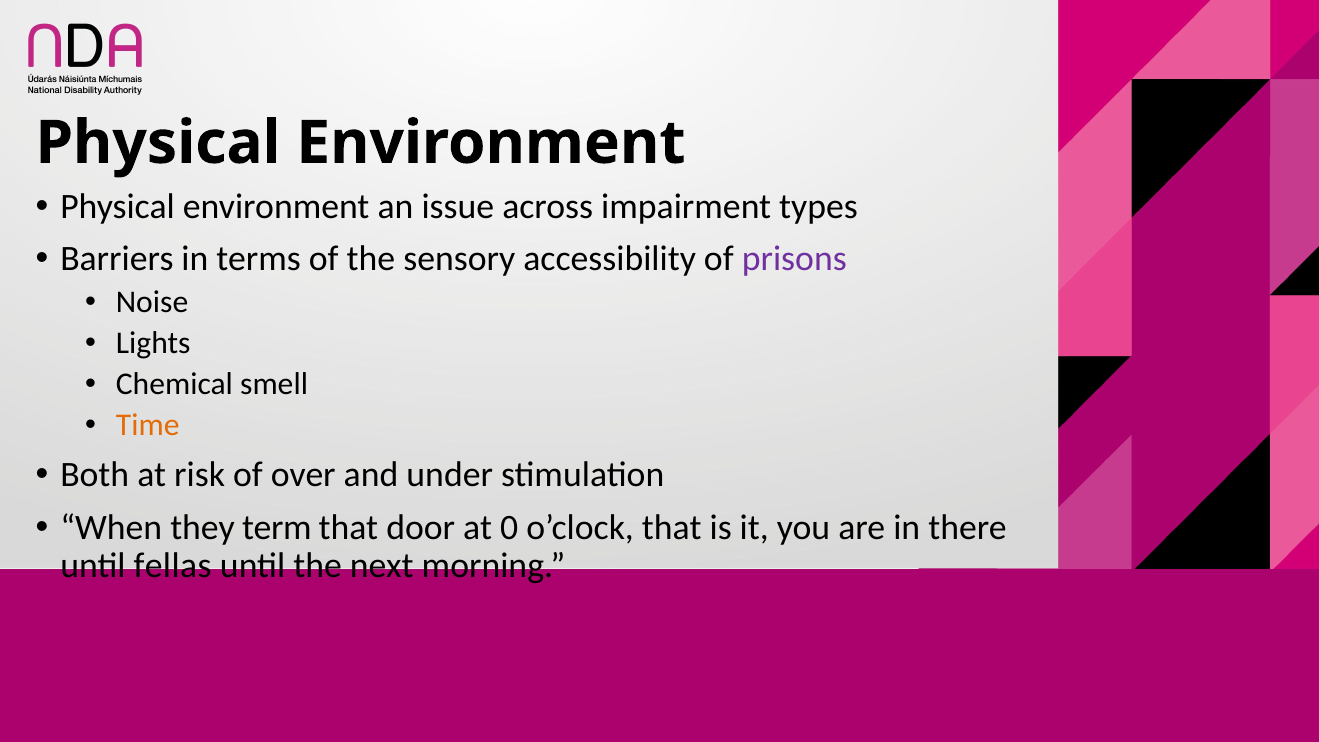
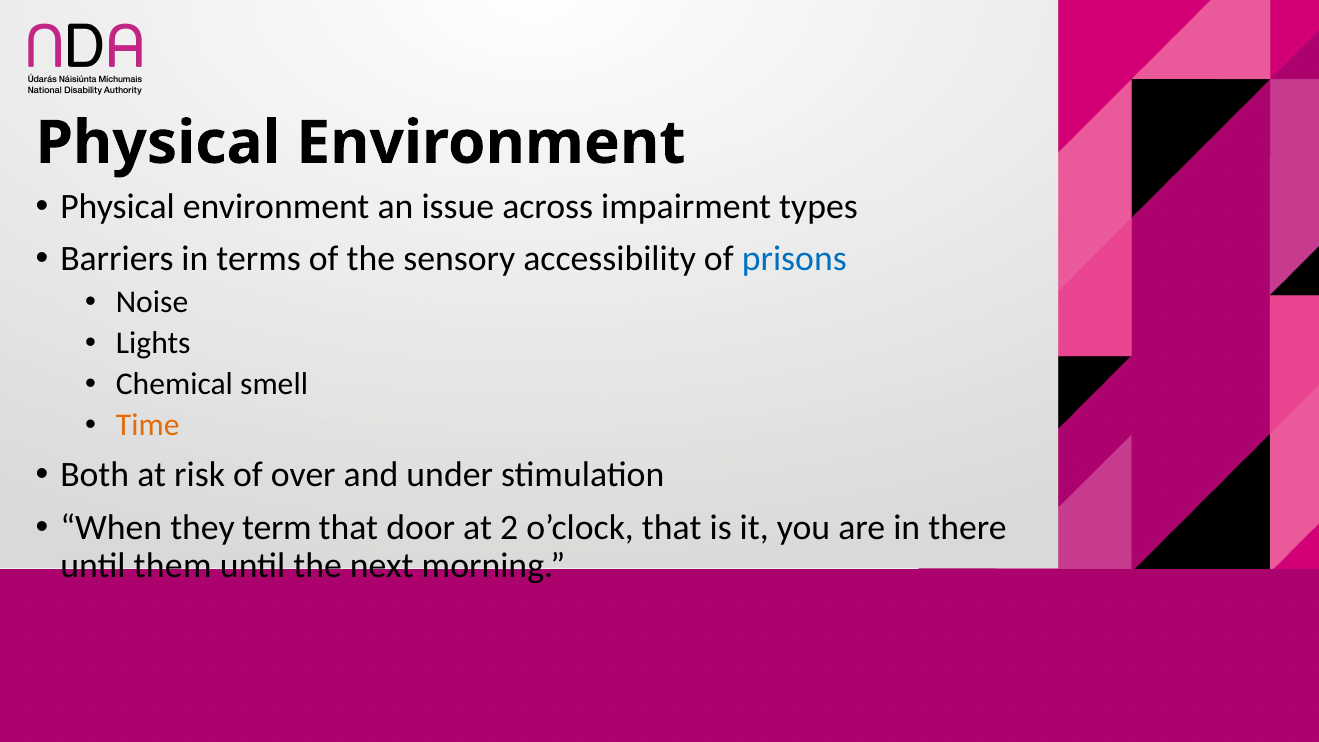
prisons colour: purple -> blue
0: 0 -> 2
fellas: fellas -> them
